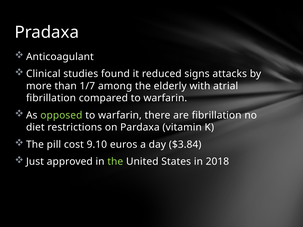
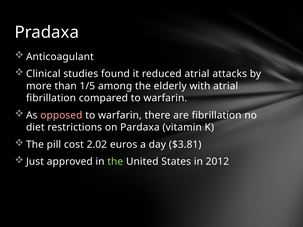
reduced signs: signs -> atrial
1/7: 1/7 -> 1/5
opposed colour: light green -> pink
9.10: 9.10 -> 2.02
$3.84: $3.84 -> $3.81
2018: 2018 -> 2012
